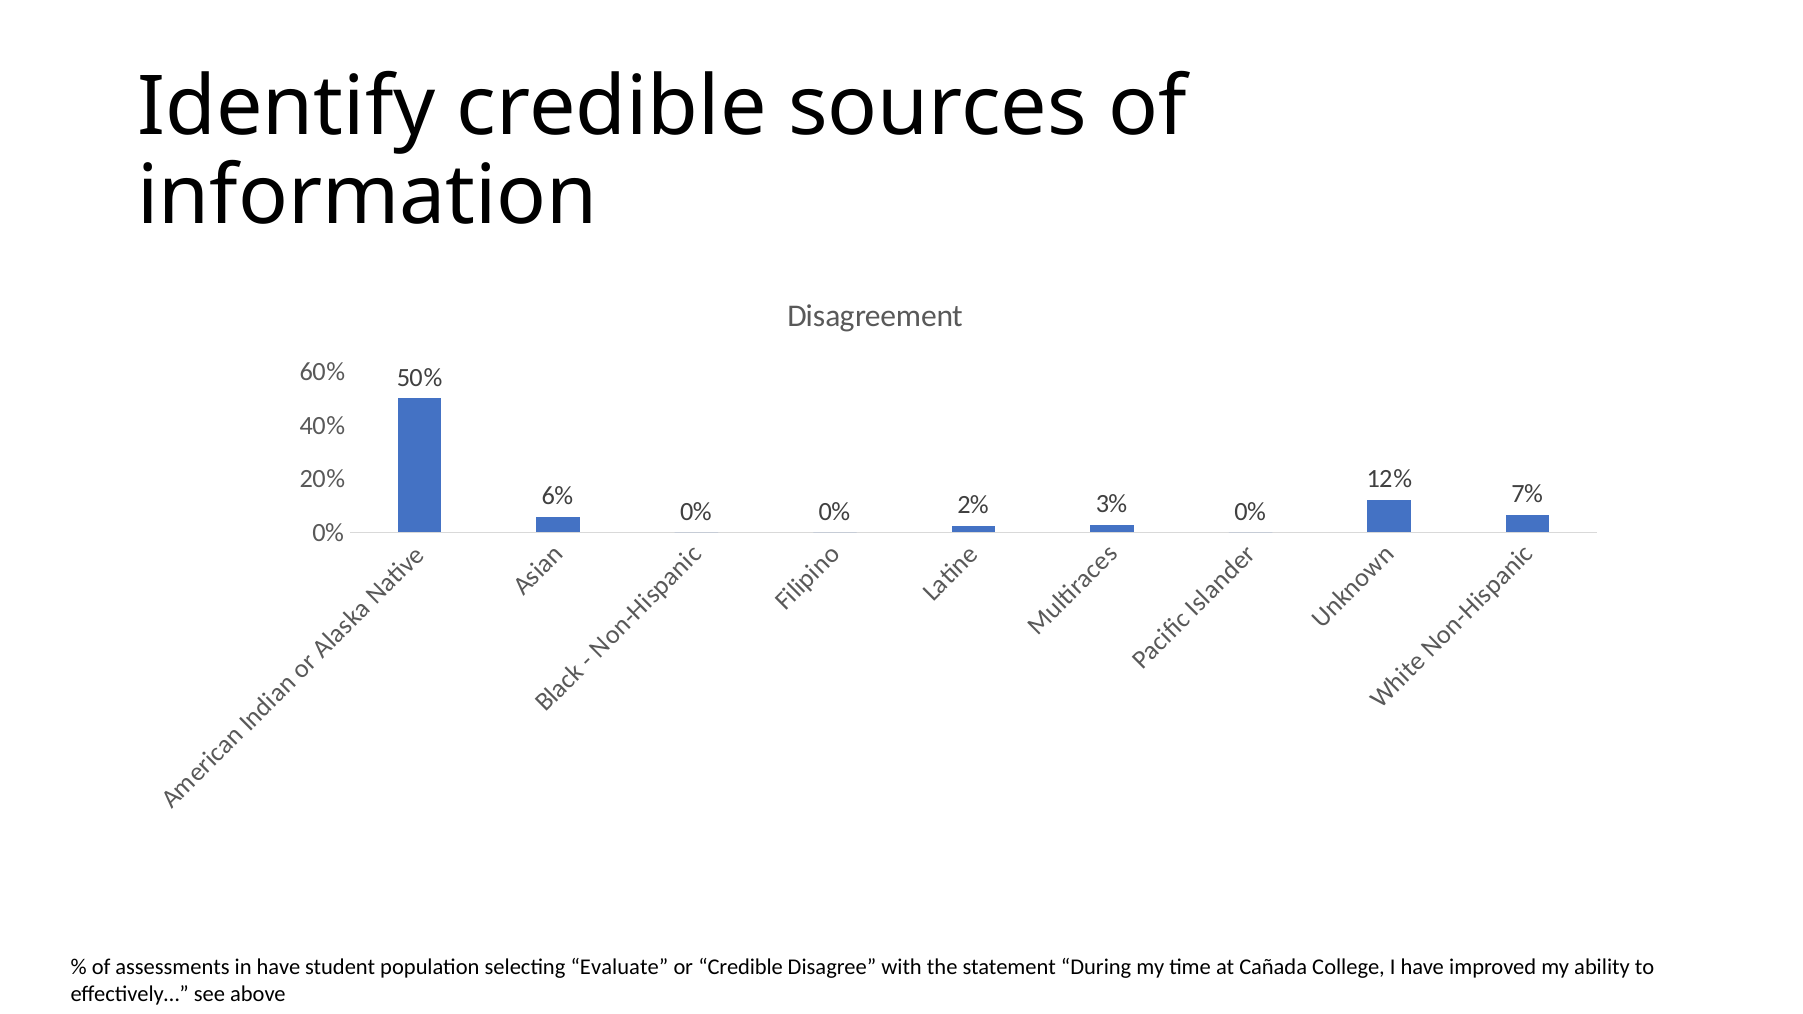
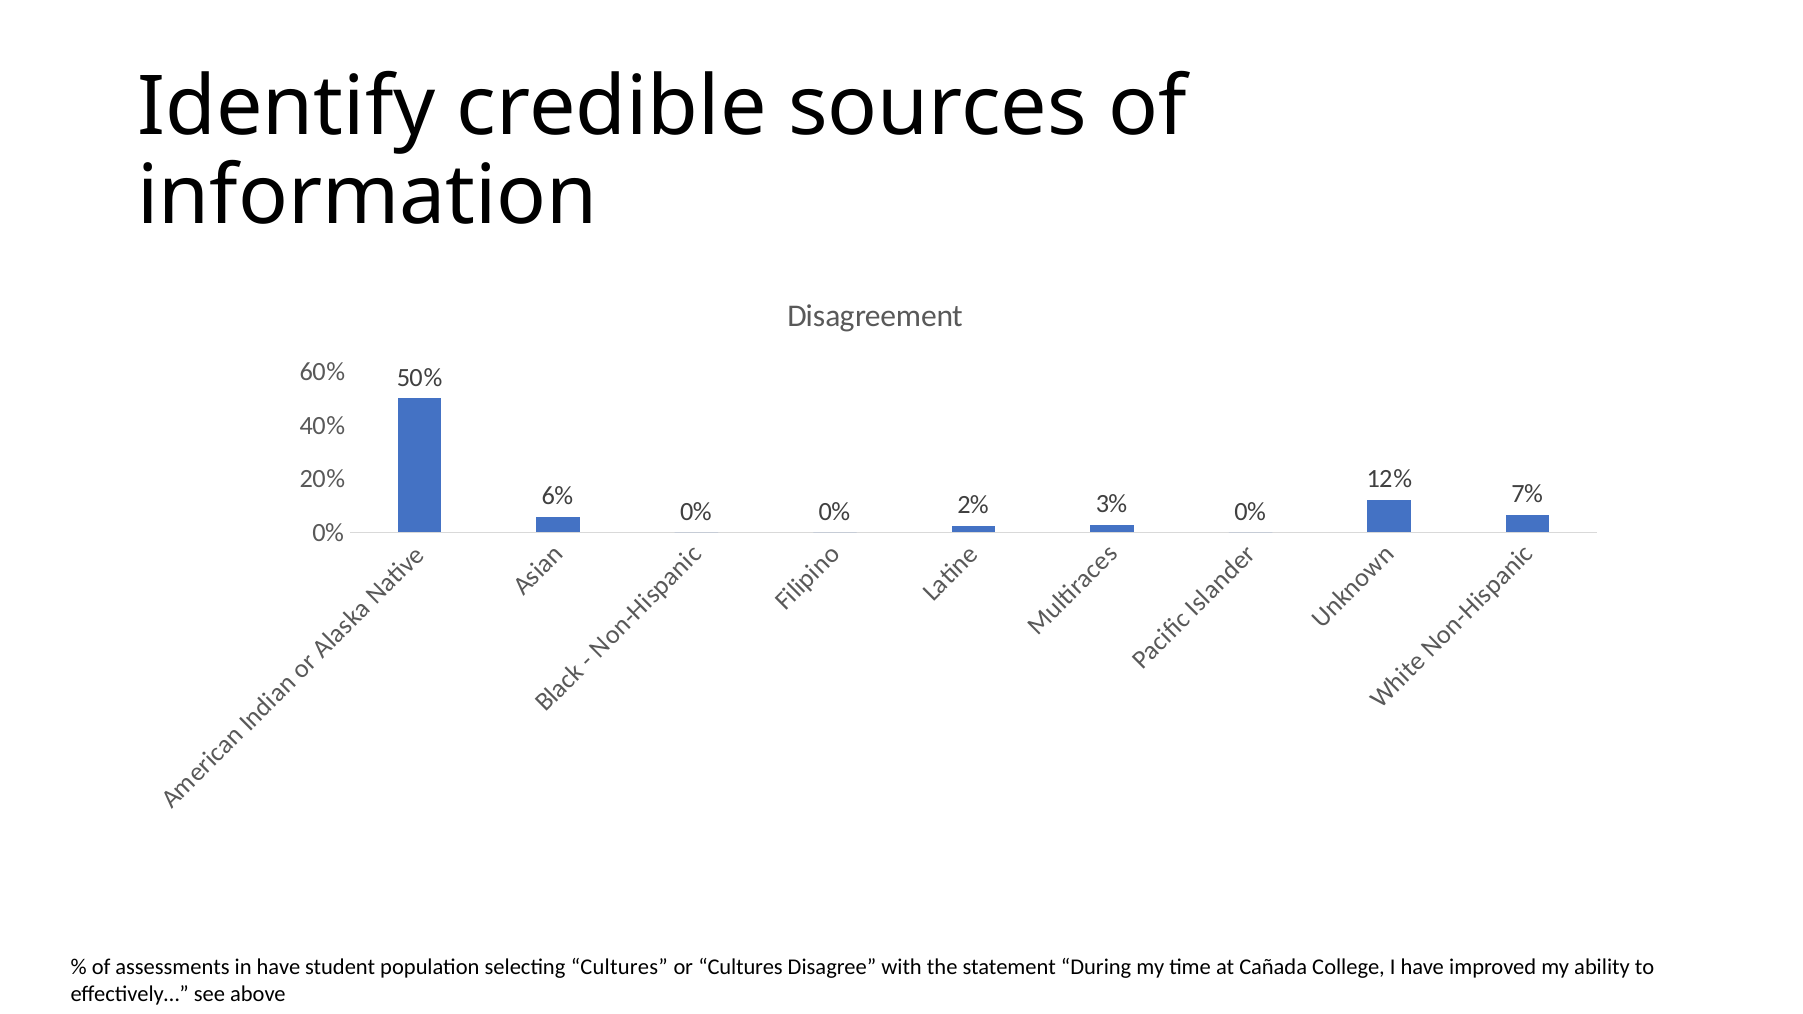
selecting Evaluate: Evaluate -> Cultures
or Credible: Credible -> Cultures
